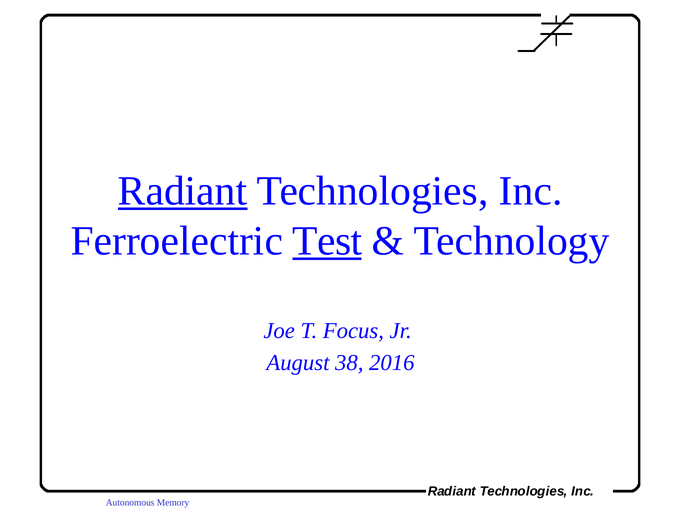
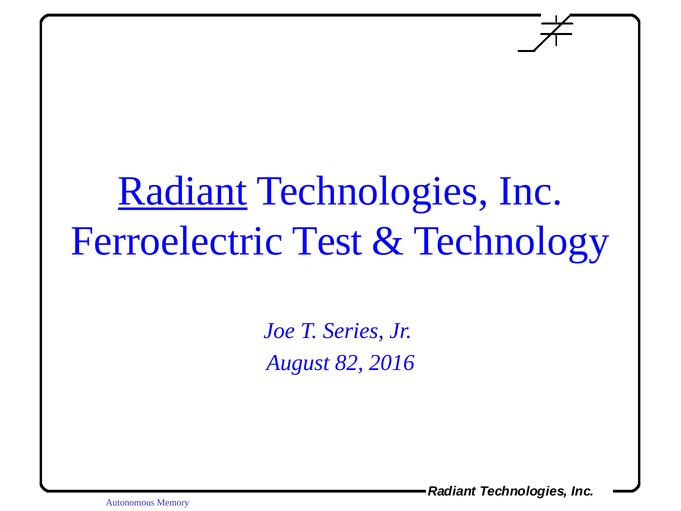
Test underline: present -> none
Focus: Focus -> Series
38: 38 -> 82
